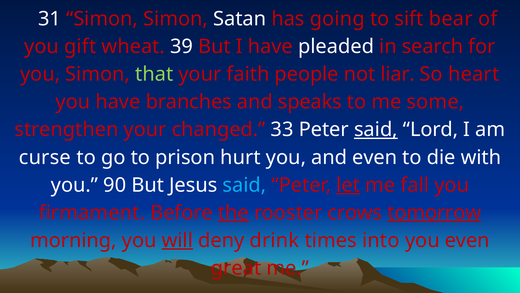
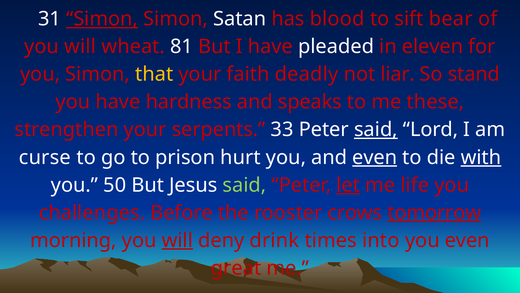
Simon at (102, 19) underline: none -> present
going: going -> blood
gift at (80, 47): gift -> will
39: 39 -> 81
search: search -> eleven
that colour: light green -> yellow
people: people -> deadly
heart: heart -> stand
branches: branches -> hardness
some: some -> these
changed: changed -> serpents
even at (375, 157) underline: none -> present
with underline: none -> present
90: 90 -> 50
said at (244, 185) colour: light blue -> light green
fall: fall -> life
firmament: firmament -> challenges
the underline: present -> none
